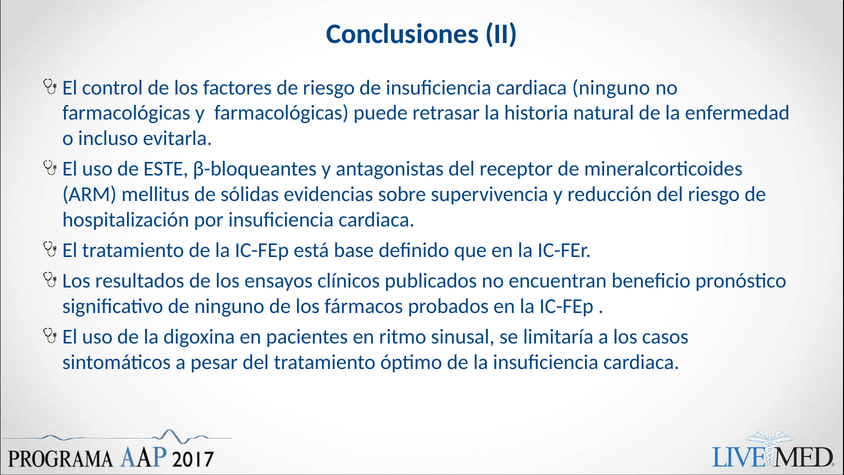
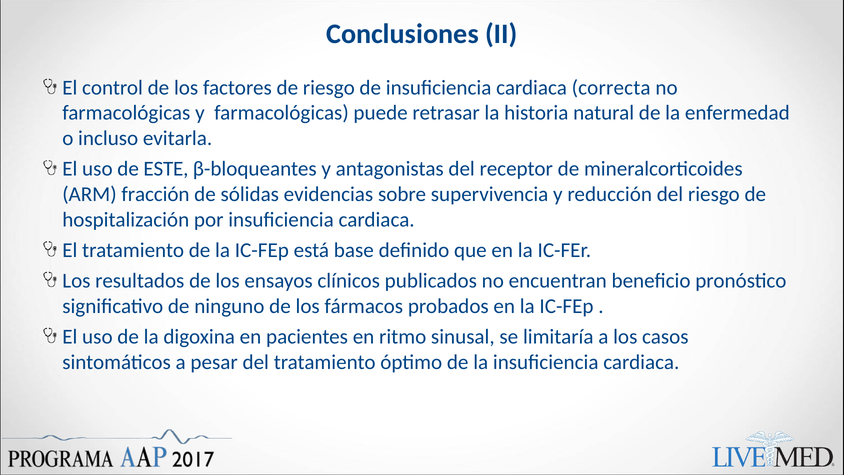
cardiaca ninguno: ninguno -> correcta
mellitus: mellitus -> fracción
